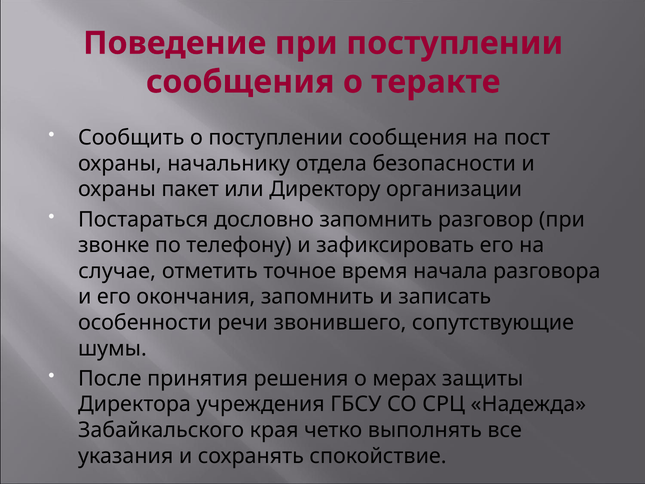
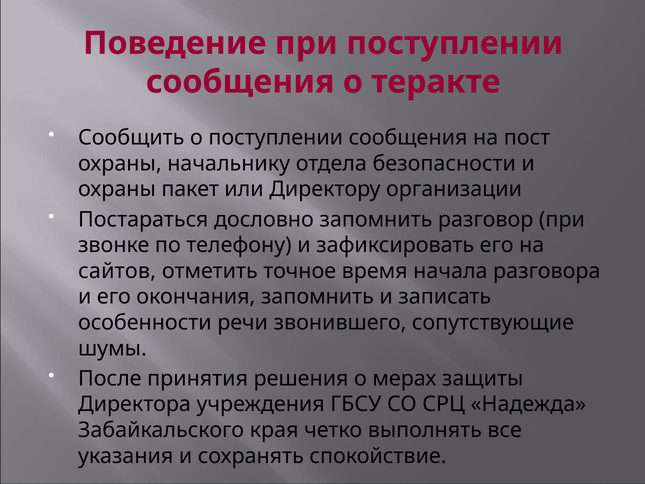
случае: случае -> сайтов
